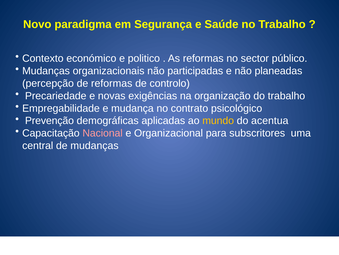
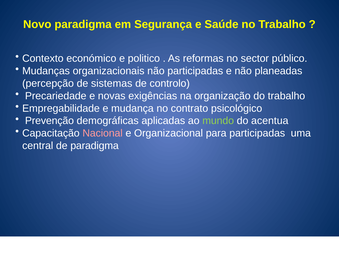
de reformas: reformas -> sistemas
mundo colour: yellow -> light green
para subscritores: subscritores -> participadas
de mudanças: mudanças -> paradigma
